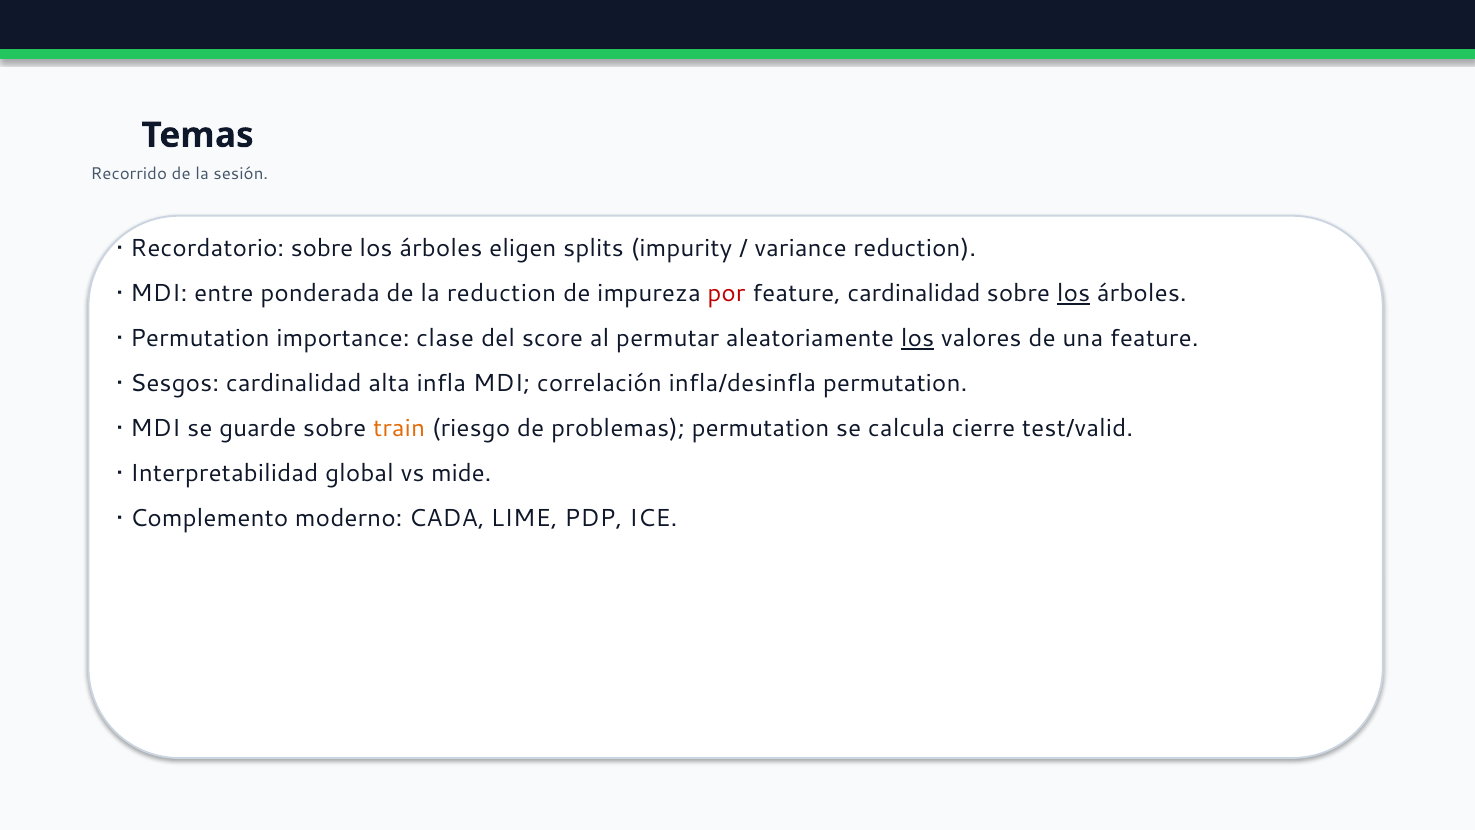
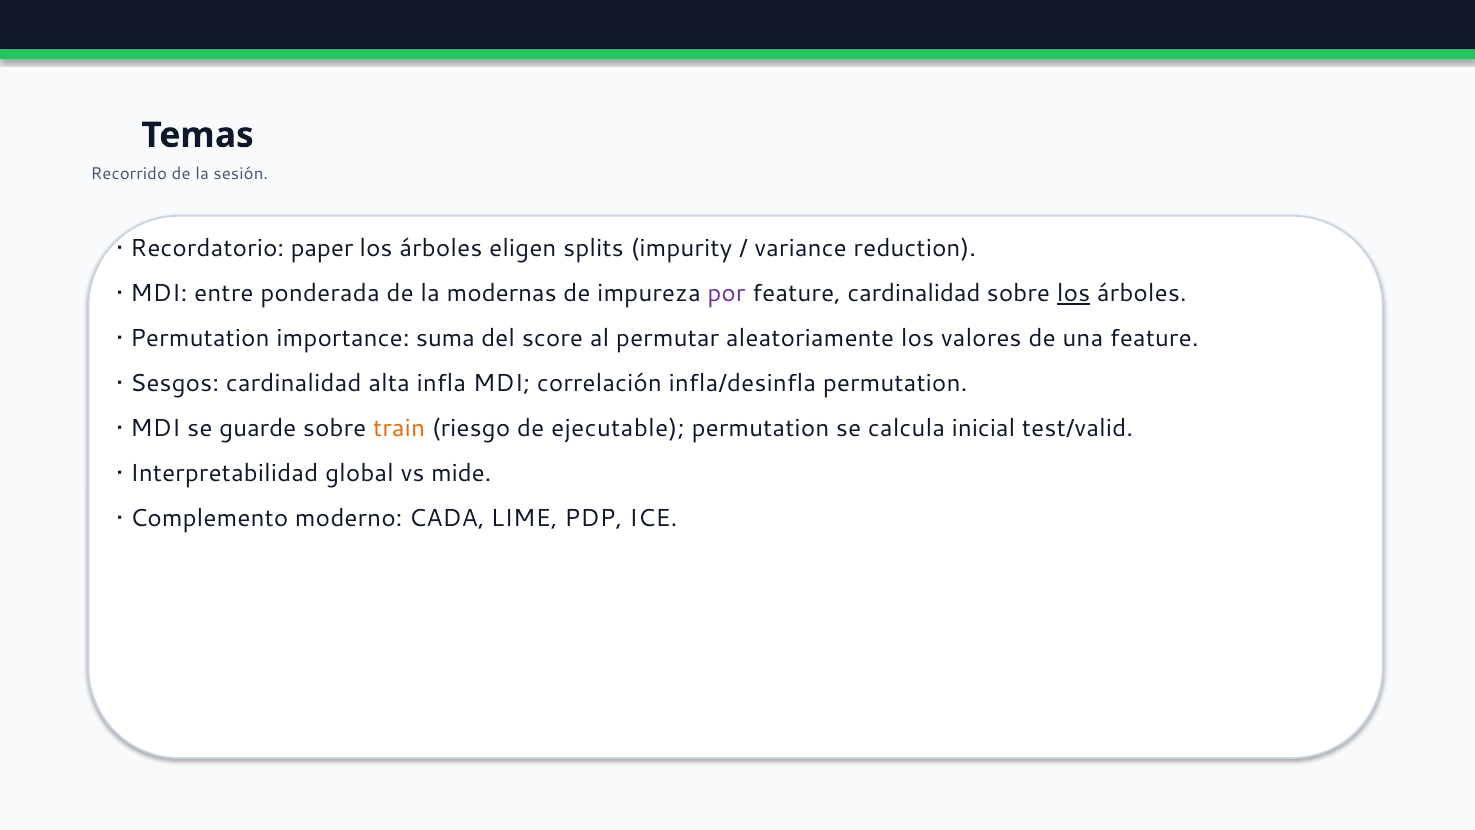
Recordatorio sobre: sobre -> paper
la reduction: reduction -> modernas
por colour: red -> purple
clase: clase -> suma
los at (918, 338) underline: present -> none
problemas: problemas -> ejecutable
cierre: cierre -> inicial
